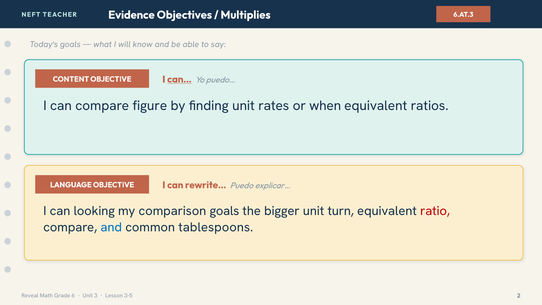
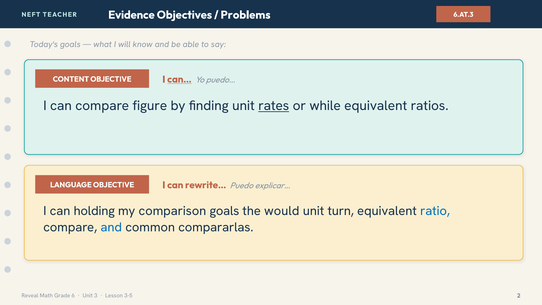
Multiplies: Multiplies -> Problems
rates underline: none -> present
when: when -> while
looking: looking -> holding
bigger: bigger -> would
ratio colour: red -> blue
tablespoons: tablespoons -> compararlas
